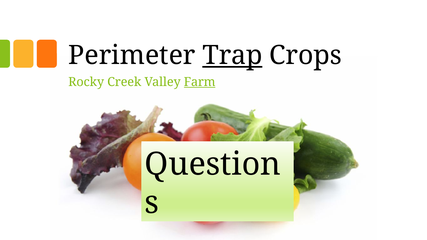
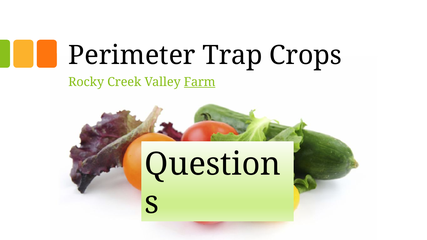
Trap underline: present -> none
